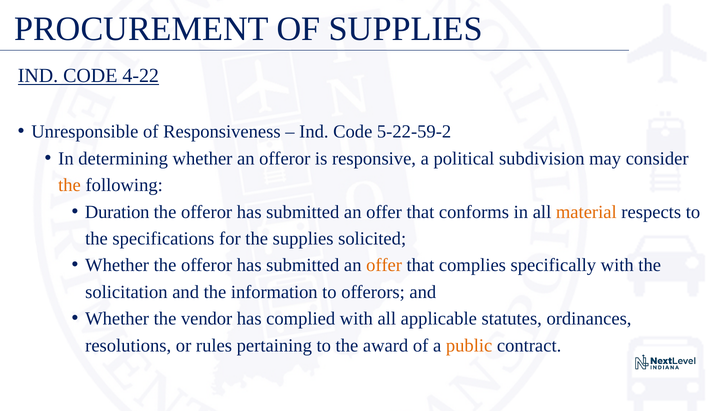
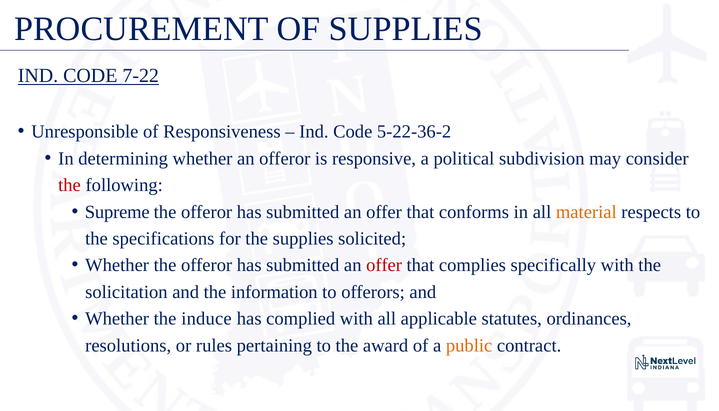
4-22: 4-22 -> 7-22
5-22-59-2: 5-22-59-2 -> 5-22-36-2
the at (70, 185) colour: orange -> red
Duration: Duration -> Supreme
offer at (384, 265) colour: orange -> red
vendor: vendor -> induce
